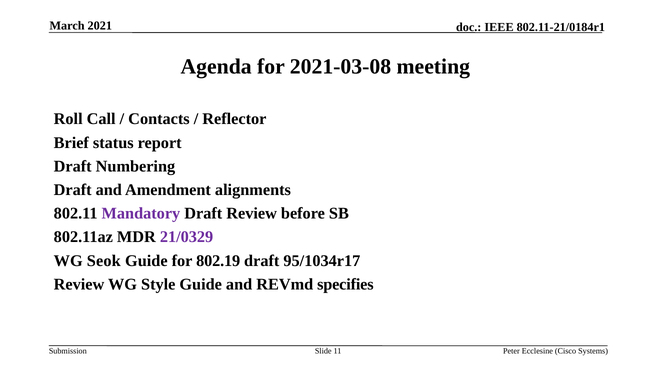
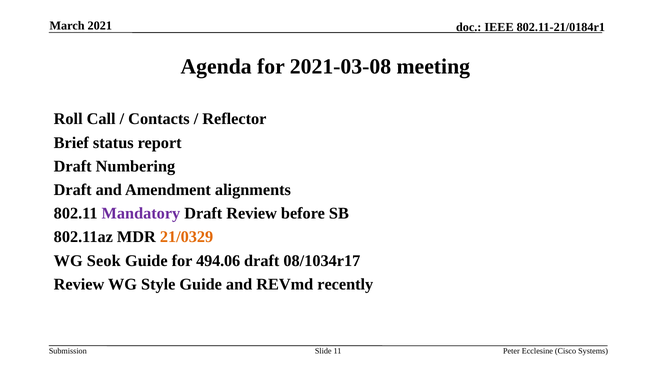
21/0329 colour: purple -> orange
802.19: 802.19 -> 494.06
95/1034r17: 95/1034r17 -> 08/1034r17
specifies: specifies -> recently
